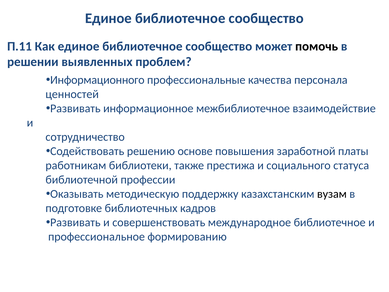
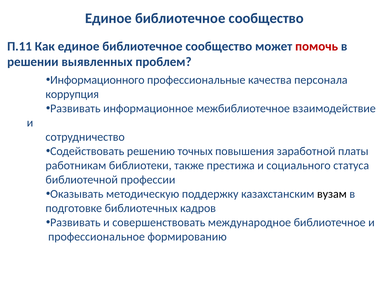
помочь colour: black -> red
ценностей: ценностей -> коррупция
основе: основе -> точных
